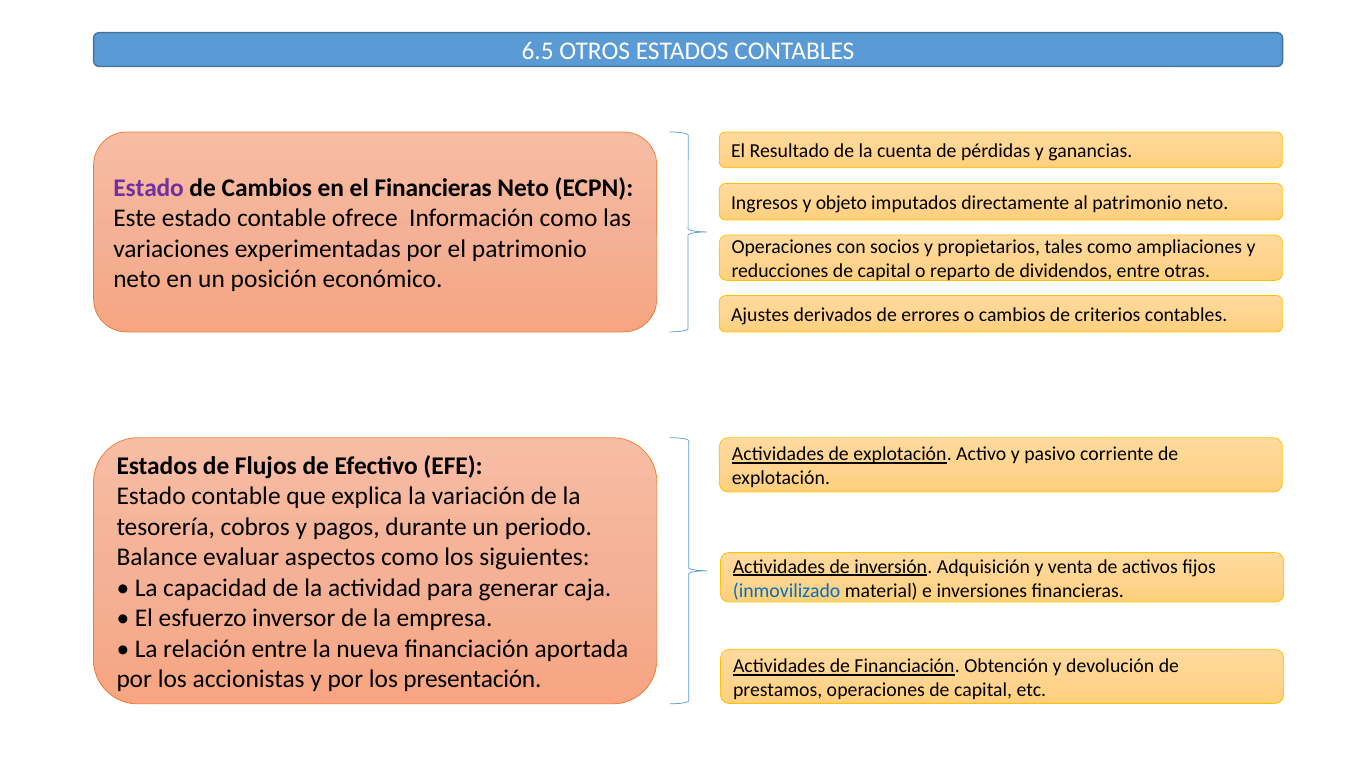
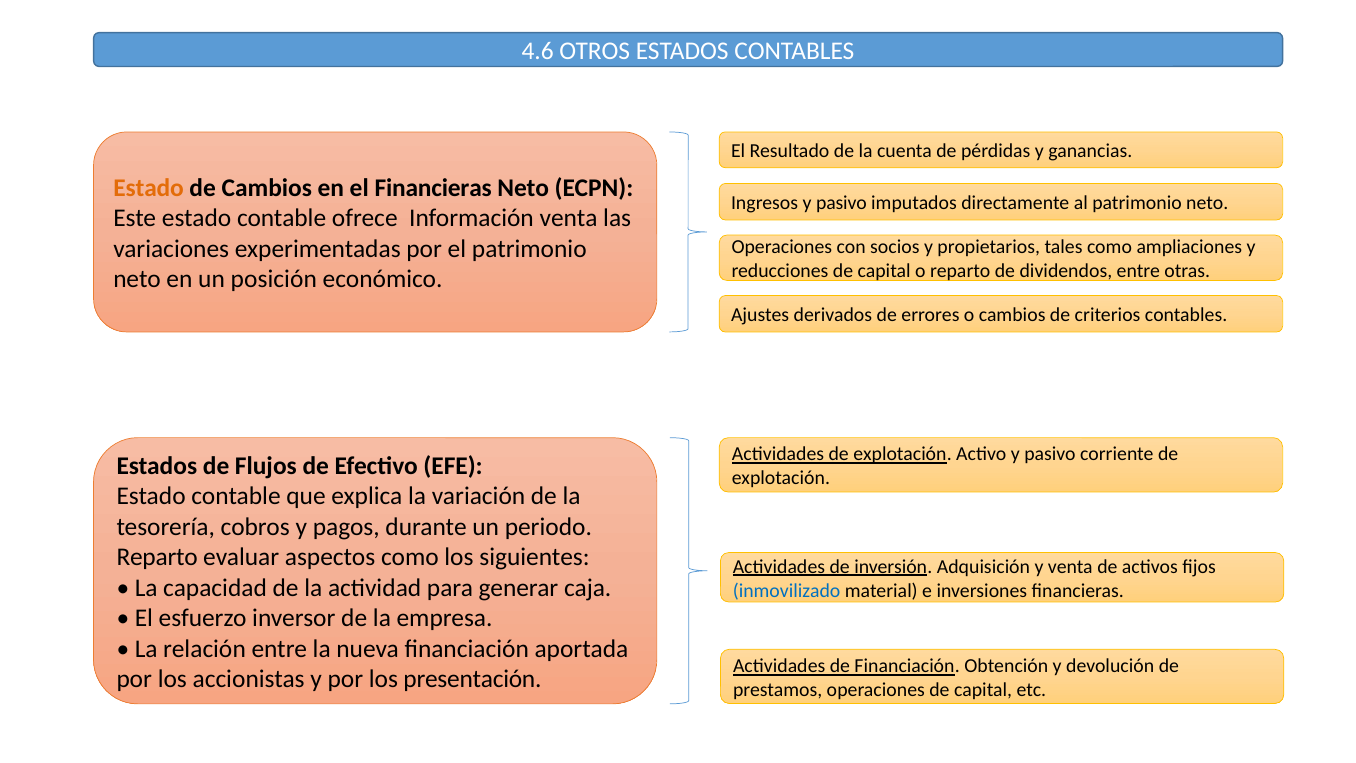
6.5: 6.5 -> 4.6
Estado at (149, 188) colour: purple -> orange
Ingresos y objeto: objeto -> pasivo
Información como: como -> venta
Balance at (157, 557): Balance -> Reparto
